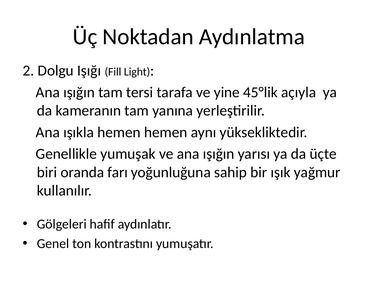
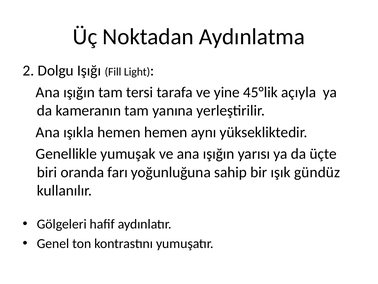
yağmur: yağmur -> gündüz
